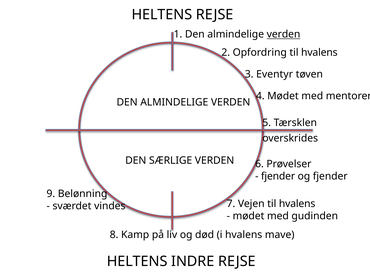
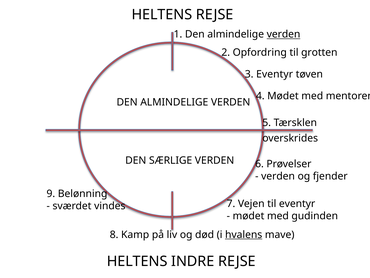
Opfordring til hvalens: hvalens -> grotten
fjender at (278, 176): fjender -> verden
Vejen til hvalens: hvalens -> eventyr
hvalens at (244, 234) underline: none -> present
